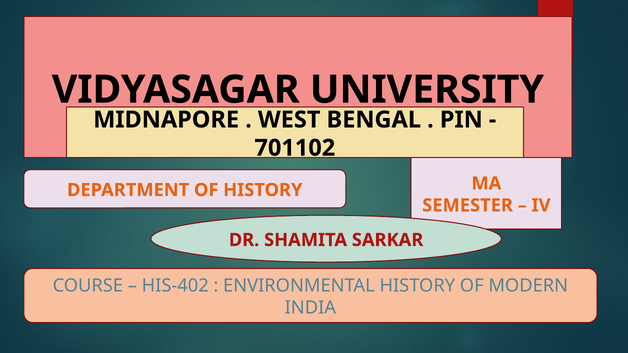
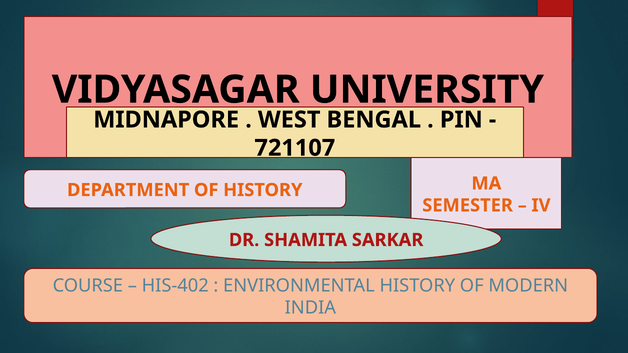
701102: 701102 -> 721107
